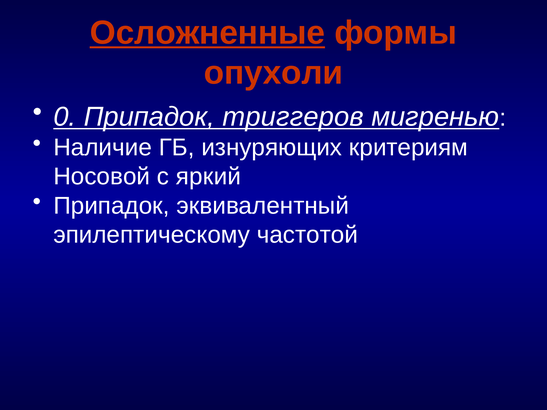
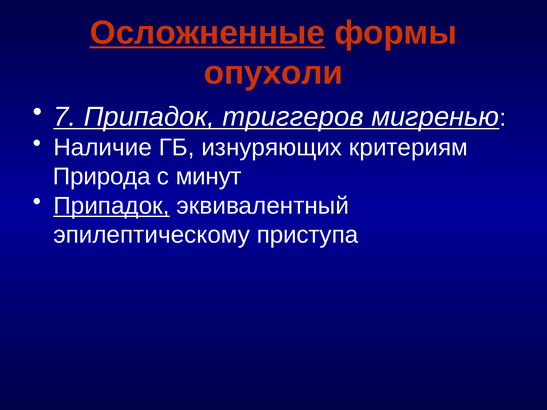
0: 0 -> 7
Носовой: Носовой -> Природа
яркий: яркий -> минут
Припадок at (112, 206) underline: none -> present
частотой: частотой -> приступа
